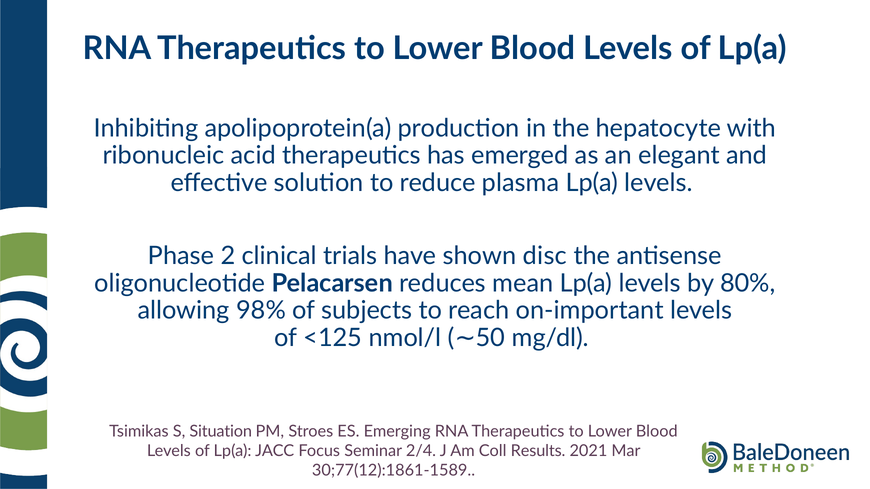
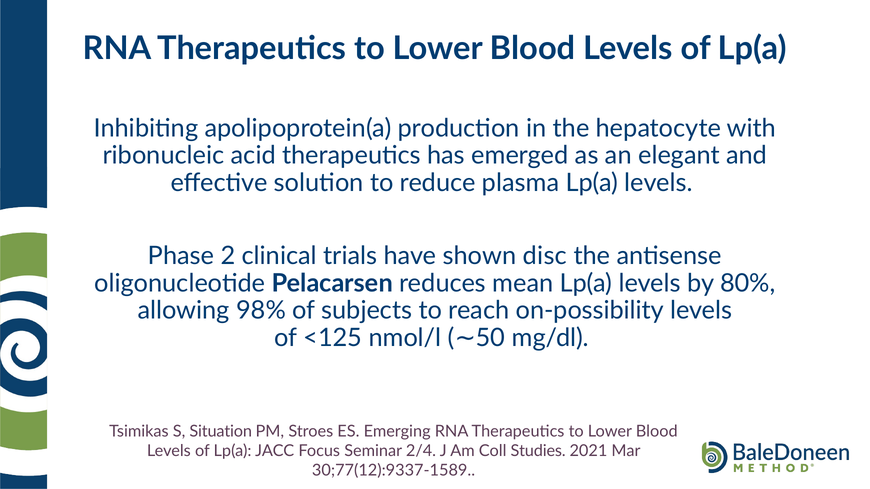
on-important: on-important -> on-possibility
Results: Results -> Studies
30;77(12):1861-1589: 30;77(12):1861-1589 -> 30;77(12):9337-1589
